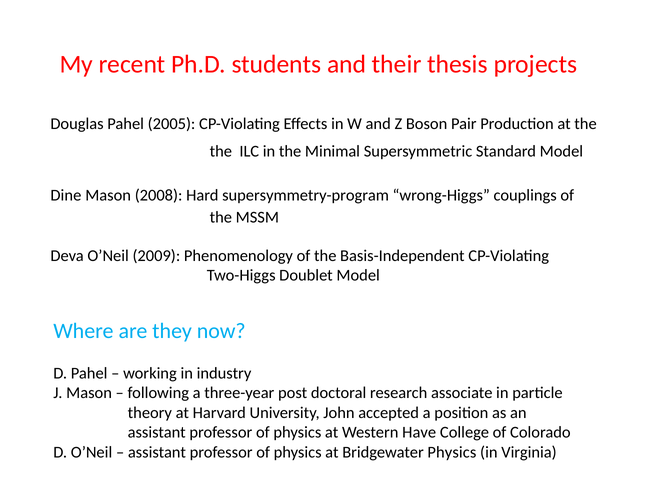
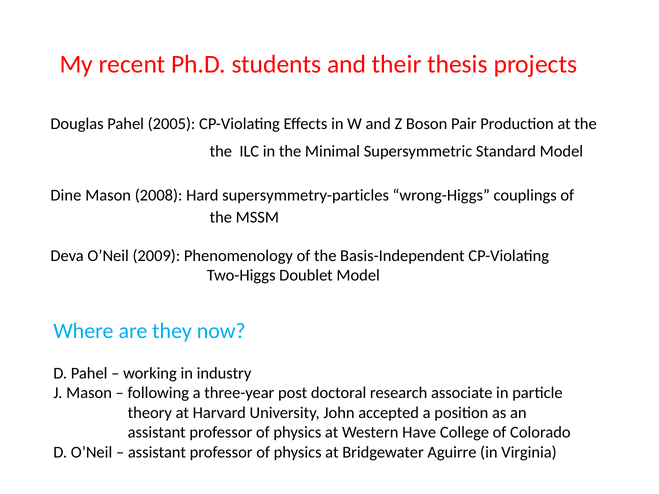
supersymmetry-program: supersymmetry-program -> supersymmetry-particles
Bridgewater Physics: Physics -> Aguirre
